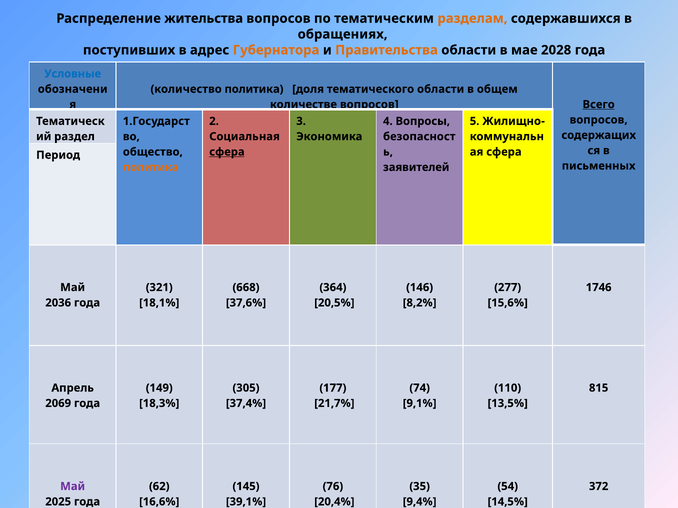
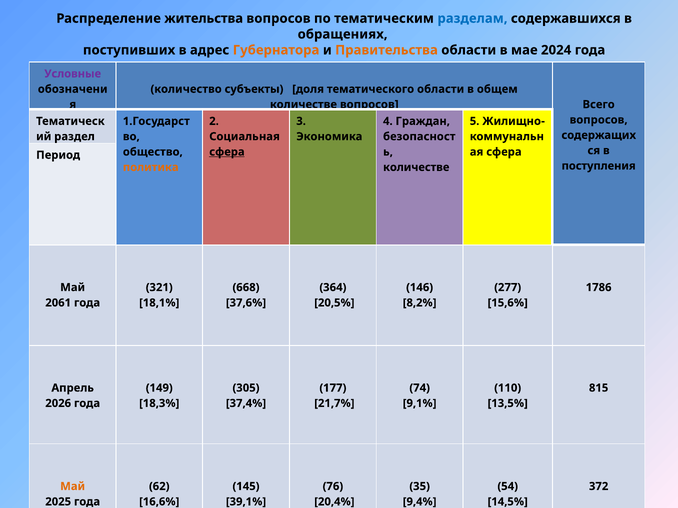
разделам colour: orange -> blue
2028: 2028 -> 2024
Условные colour: blue -> purple
количество политика: политика -> субъекты
Всего underline: present -> none
Вопросы: Вопросы -> Граждан
письменных: письменных -> поступления
заявителей at (416, 167): заявителей -> количестве
1746: 1746 -> 1786
2036: 2036 -> 2061
2069: 2069 -> 2026
Май at (73, 487) colour: purple -> orange
